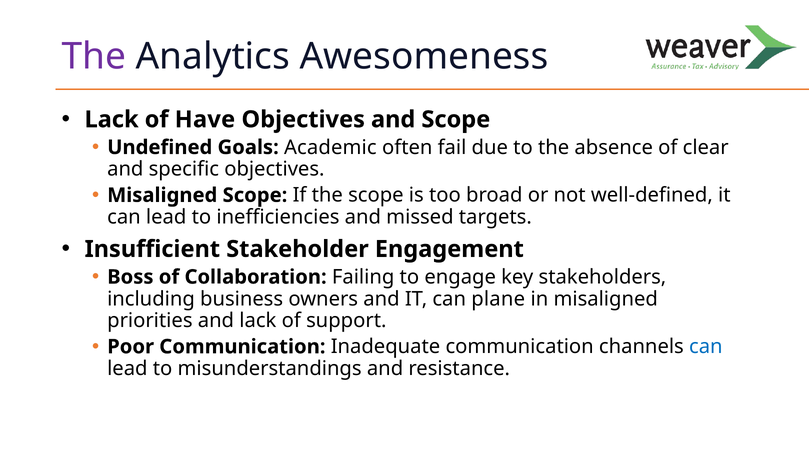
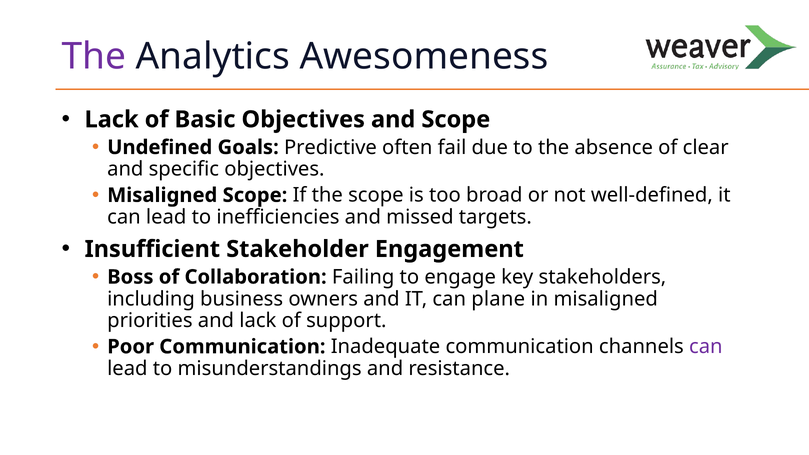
Have: Have -> Basic
Academic: Academic -> Predictive
can at (706, 347) colour: blue -> purple
